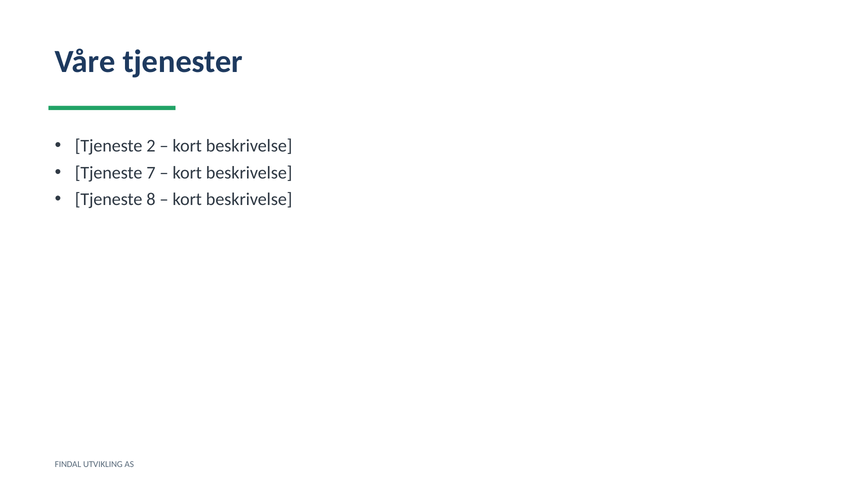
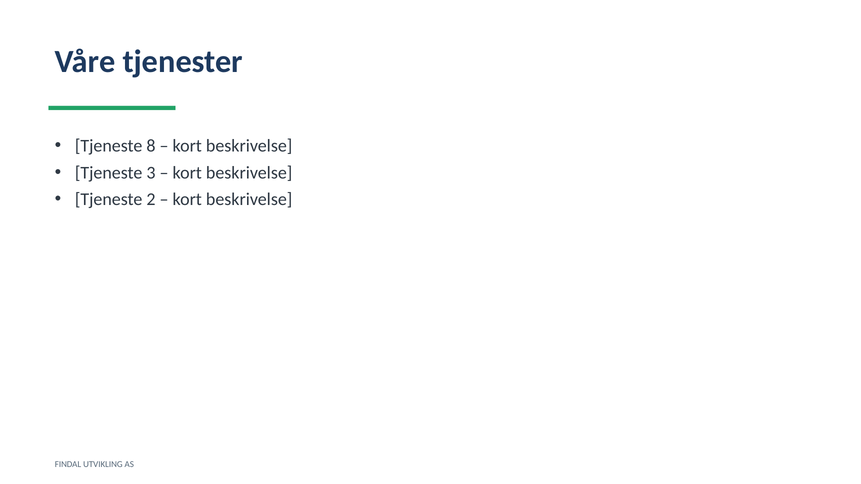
2: 2 -> 8
7: 7 -> 3
8: 8 -> 2
